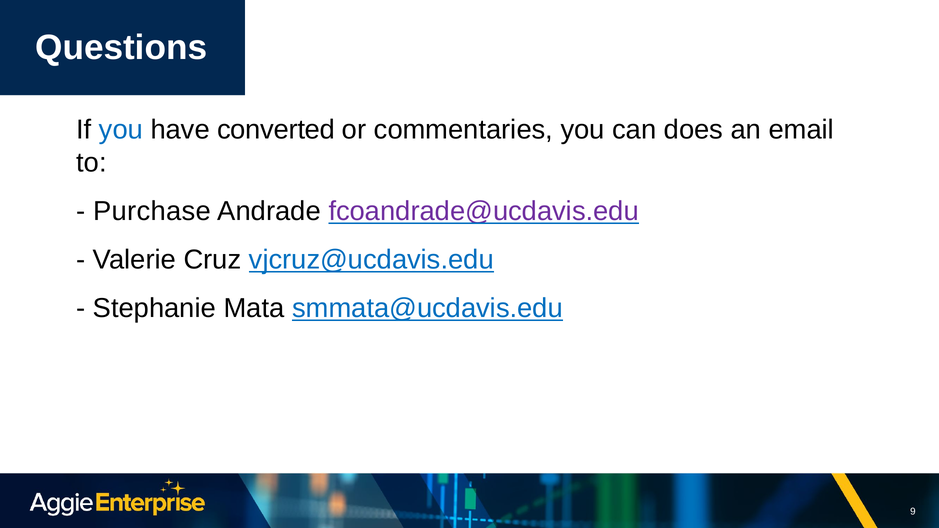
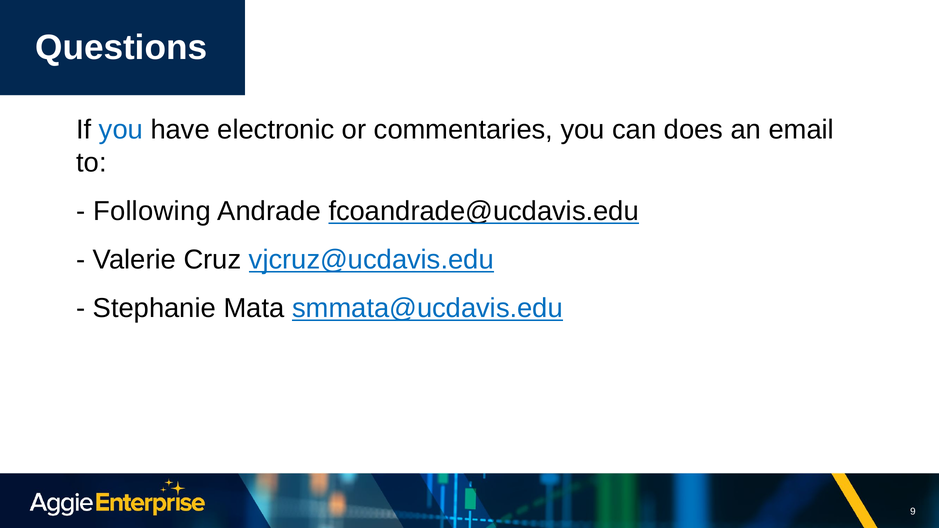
converted: converted -> electronic
Purchase: Purchase -> Following
fcoandrade@ucdavis.edu colour: purple -> black
